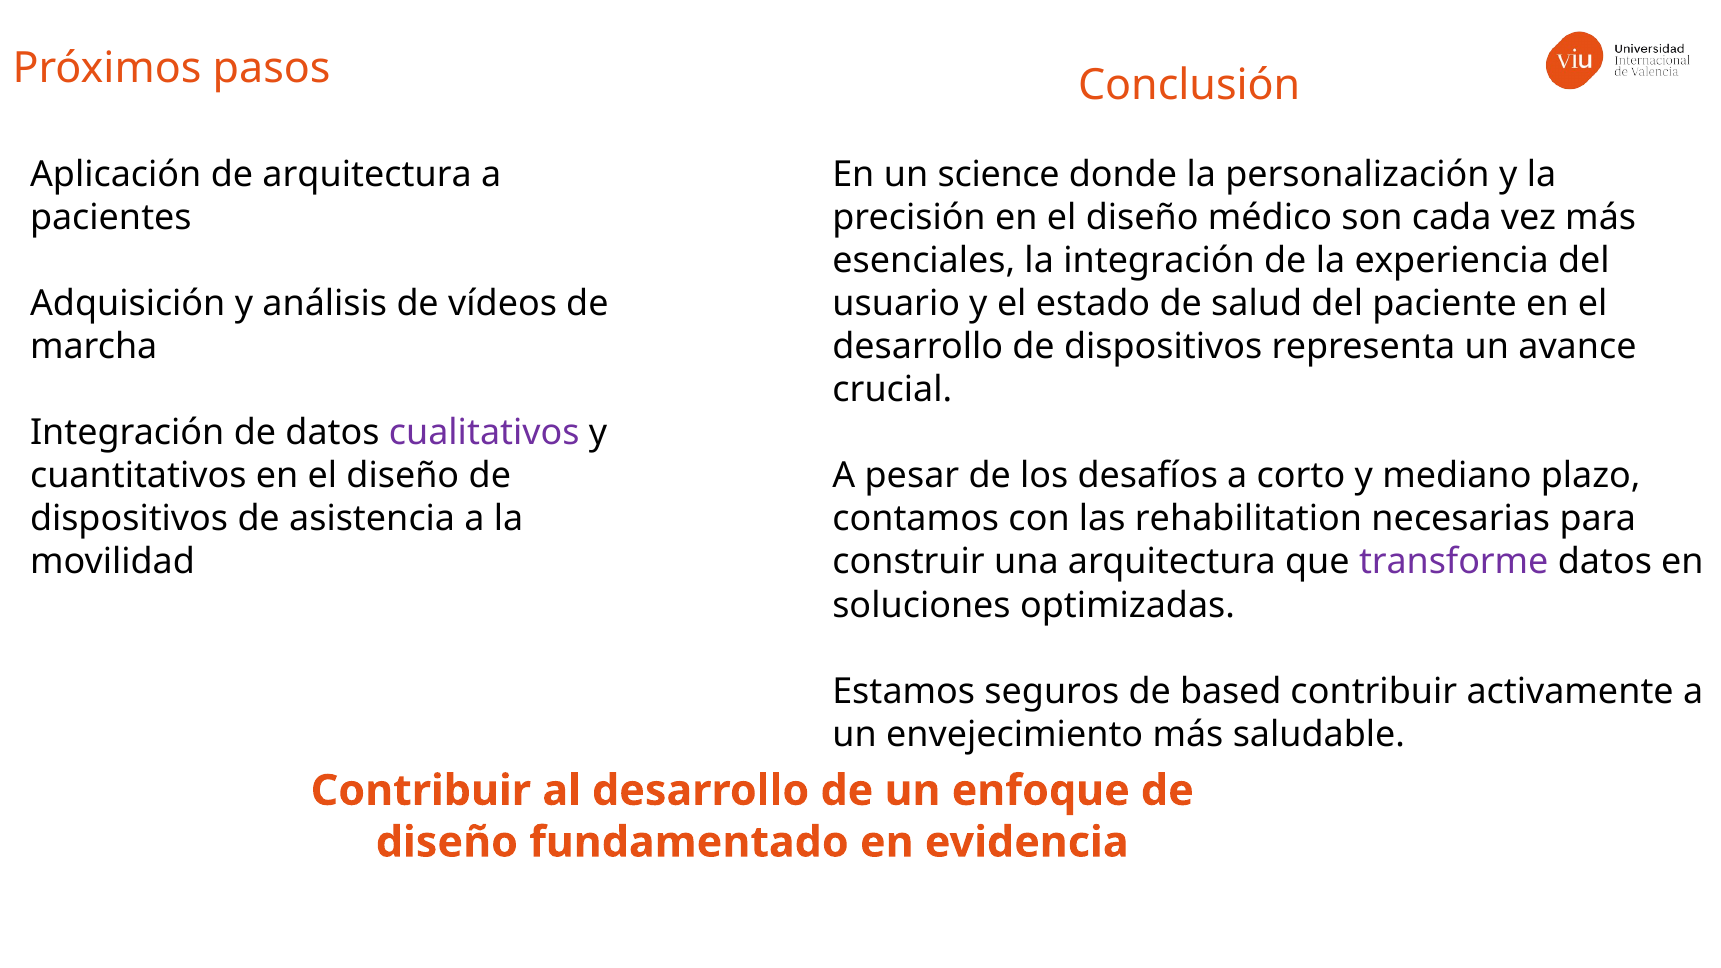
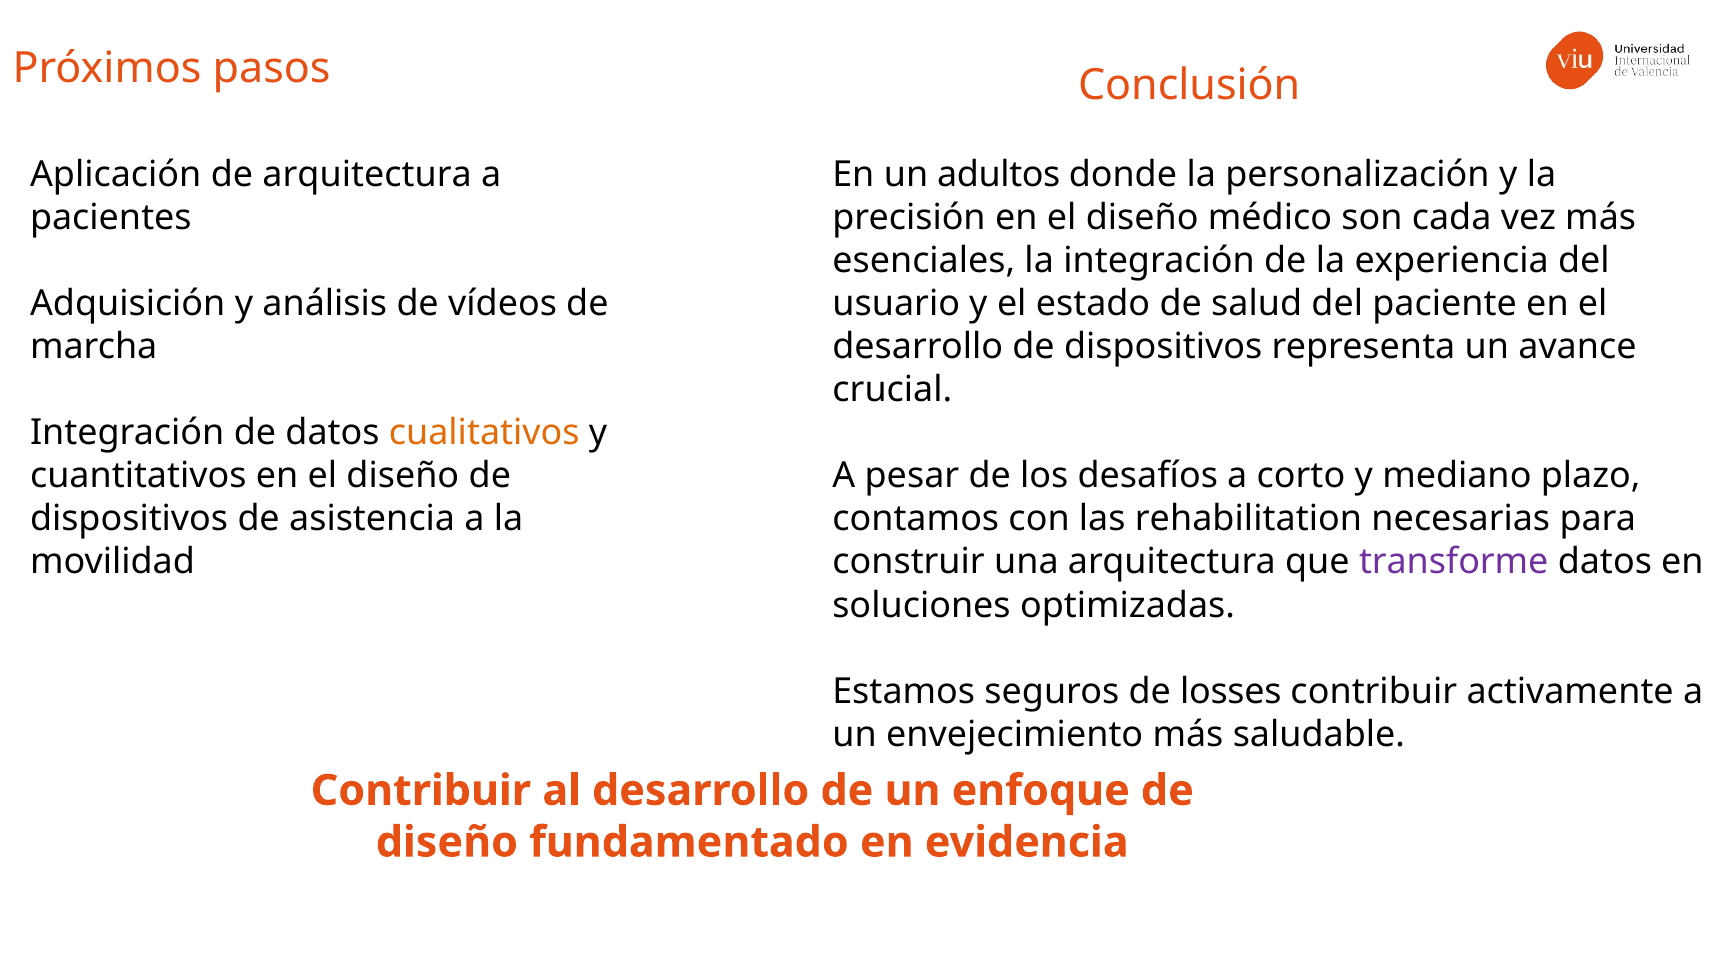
science: science -> adultos
cualitativos colour: purple -> orange
based: based -> losses
